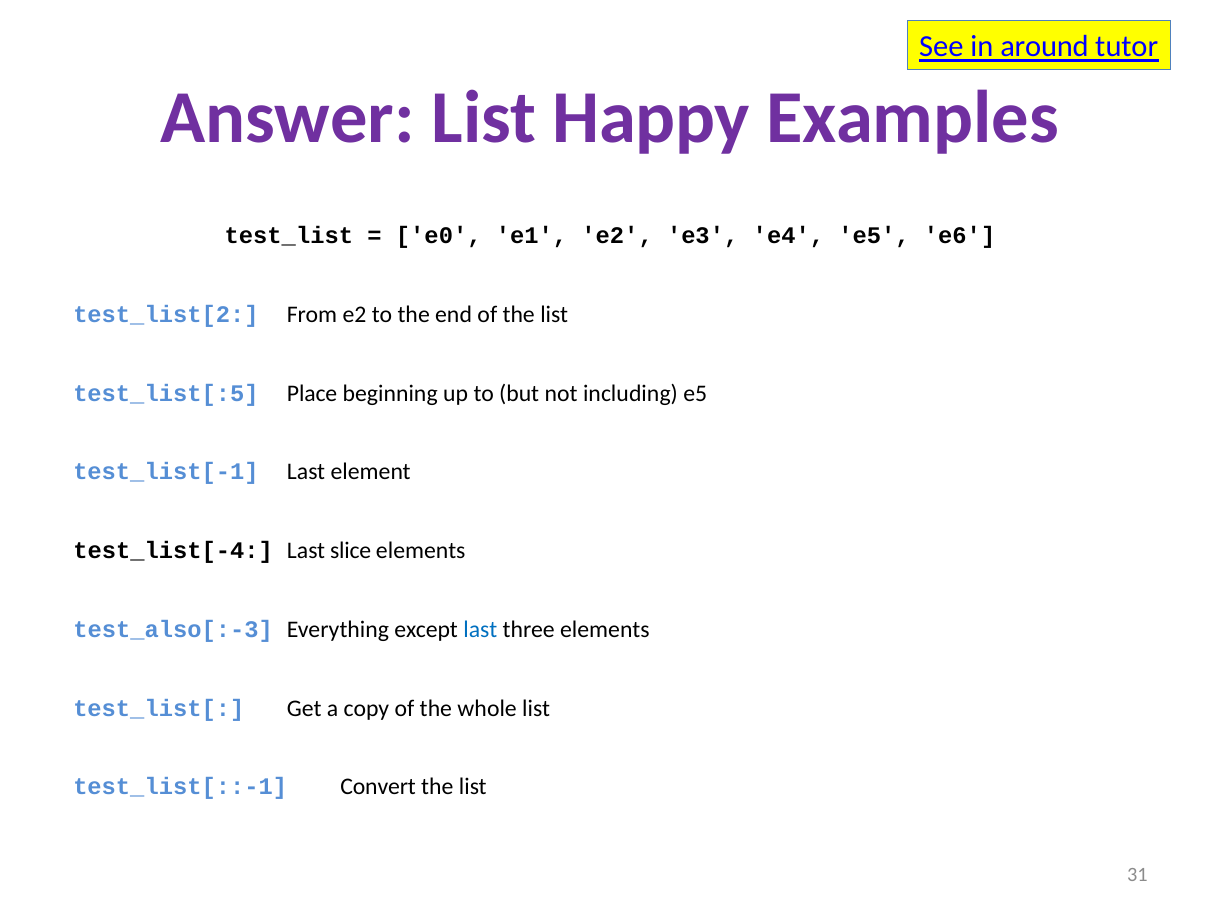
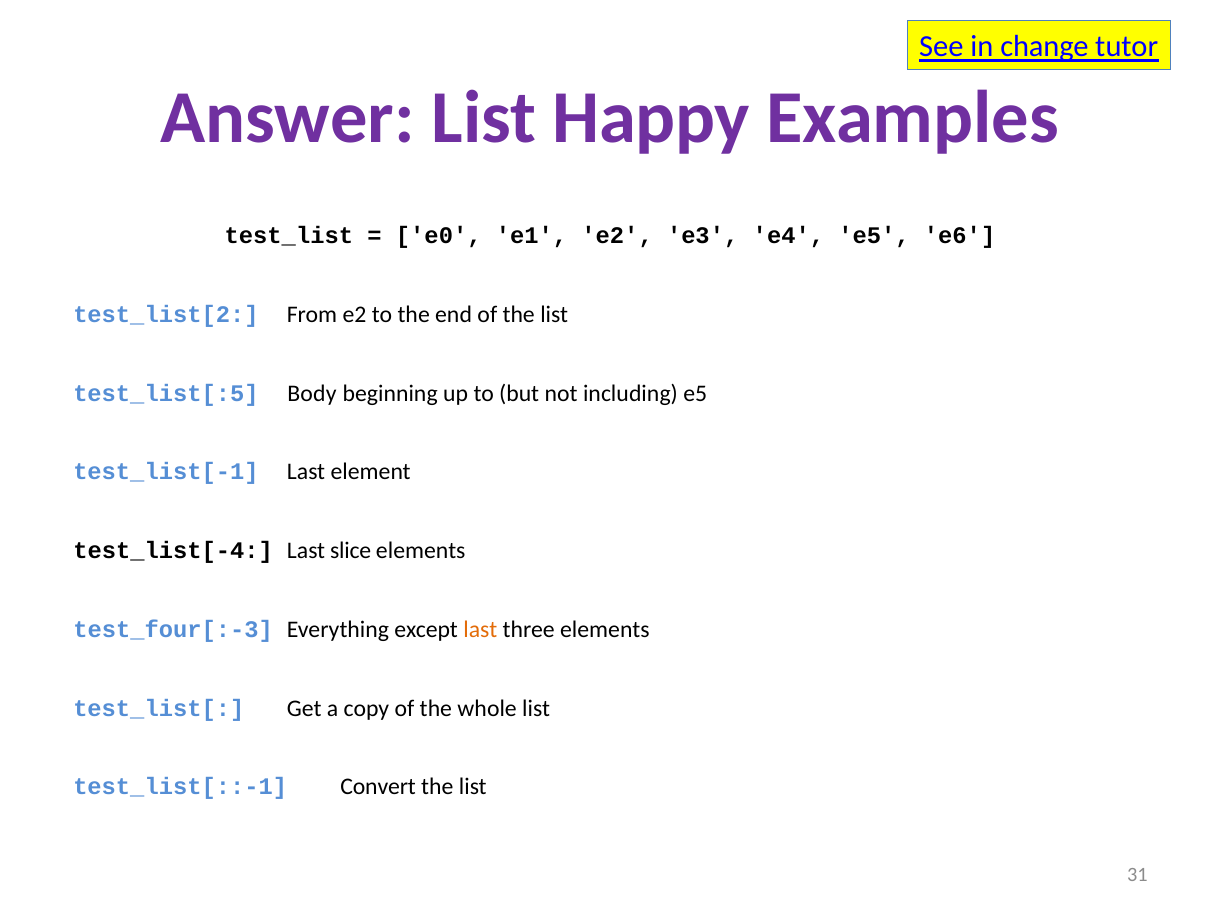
around: around -> change
Place: Place -> Body
test_also[:-3: test_also[:-3 -> test_four[:-3
last at (480, 629) colour: blue -> orange
